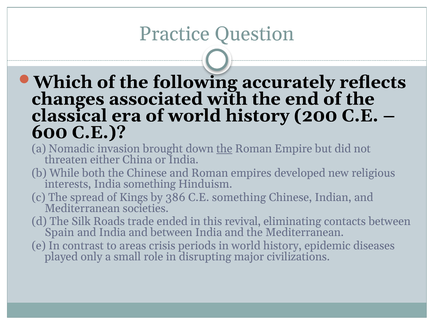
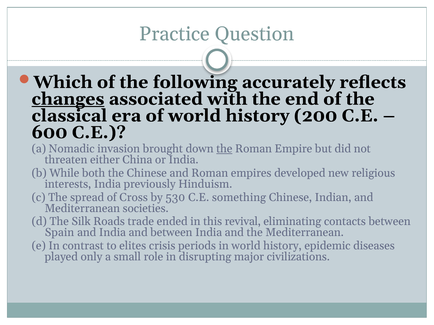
changes underline: none -> present
India something: something -> previously
Kings: Kings -> Cross
386: 386 -> 530
areas: areas -> elites
